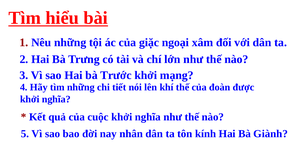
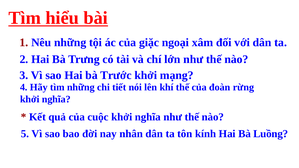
được: được -> rừng
Giành: Giành -> Luồng
